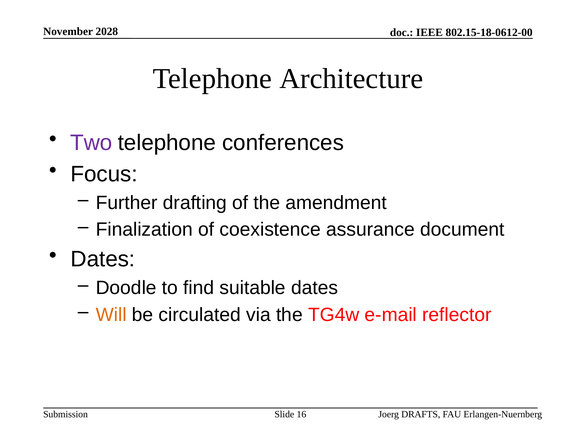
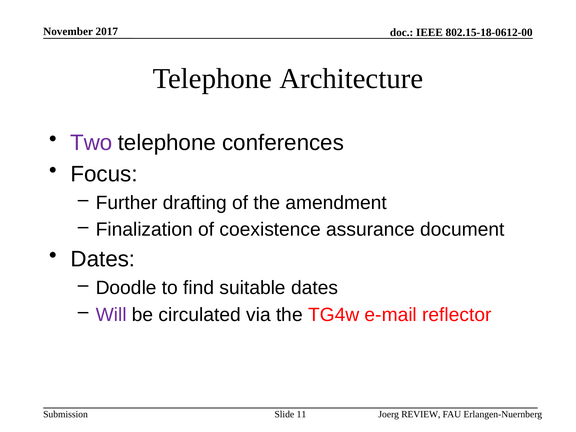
2028: 2028 -> 2017
Will colour: orange -> purple
16: 16 -> 11
DRAFTS: DRAFTS -> REVIEW
